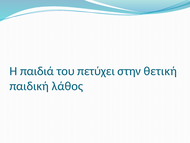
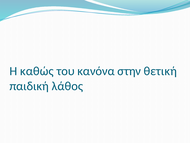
παιδιά: παιδιά -> καθώς
πετύχει: πετύχει -> κανόνα
